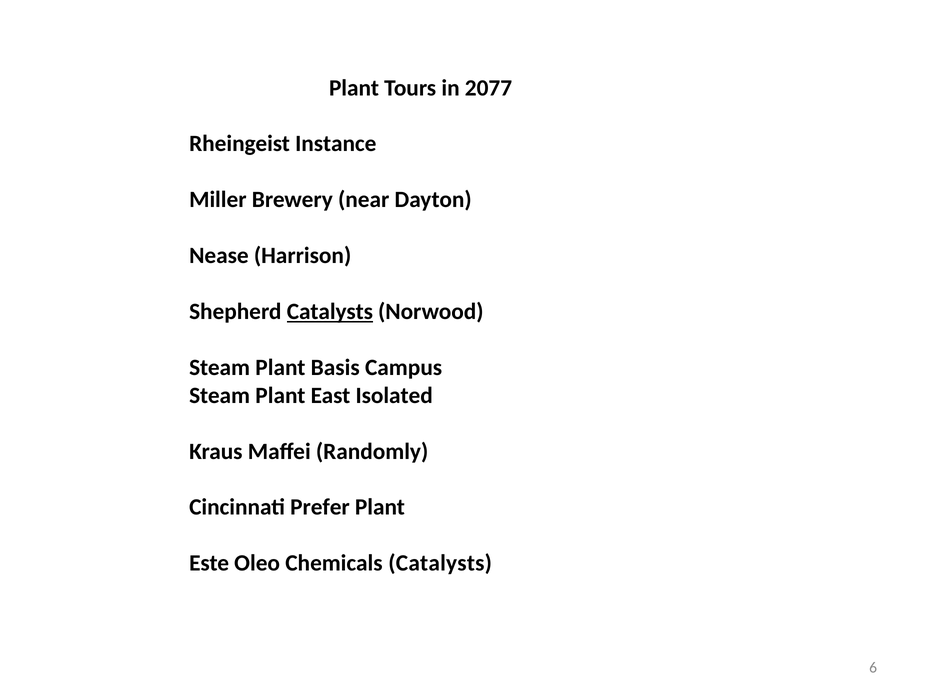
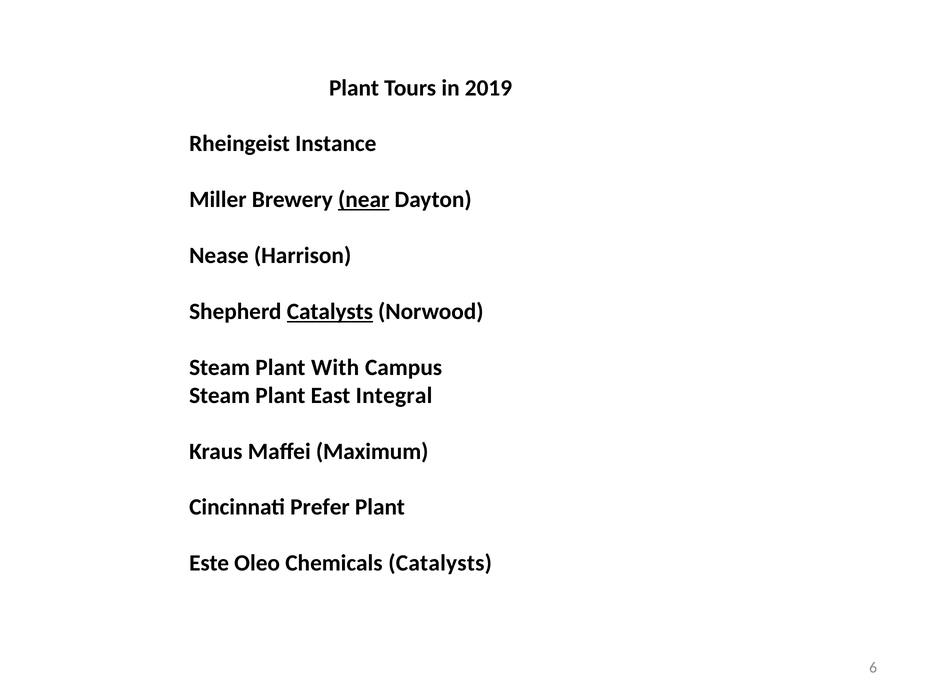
2077: 2077 -> 2019
near underline: none -> present
Basis: Basis -> With
Isolated: Isolated -> Integral
Randomly: Randomly -> Maximum
